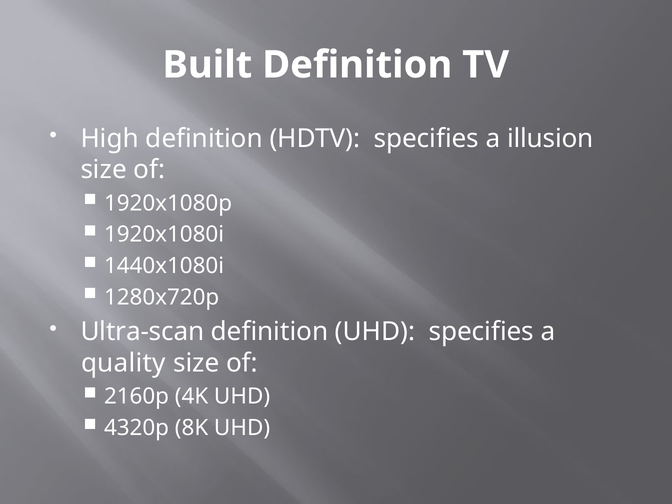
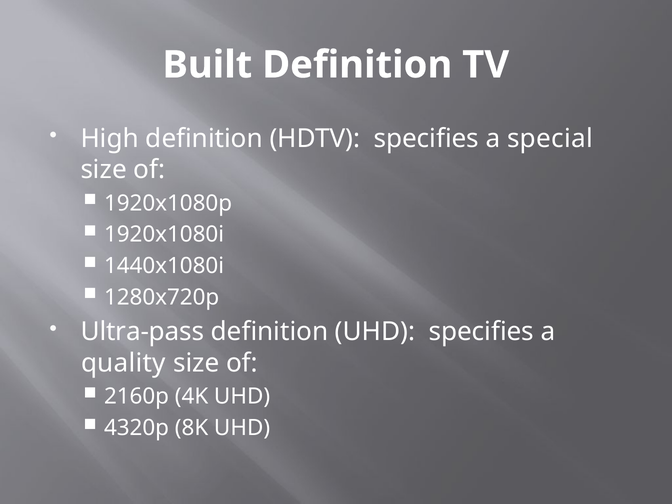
illusion: illusion -> special
Ultra-scan: Ultra-scan -> Ultra-pass
